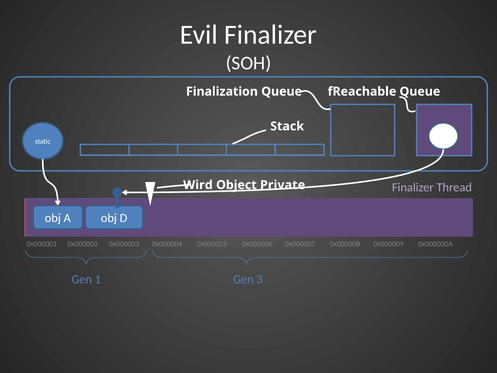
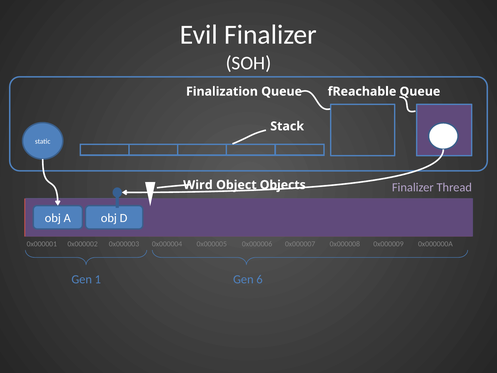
Private: Private -> Objects
3: 3 -> 6
